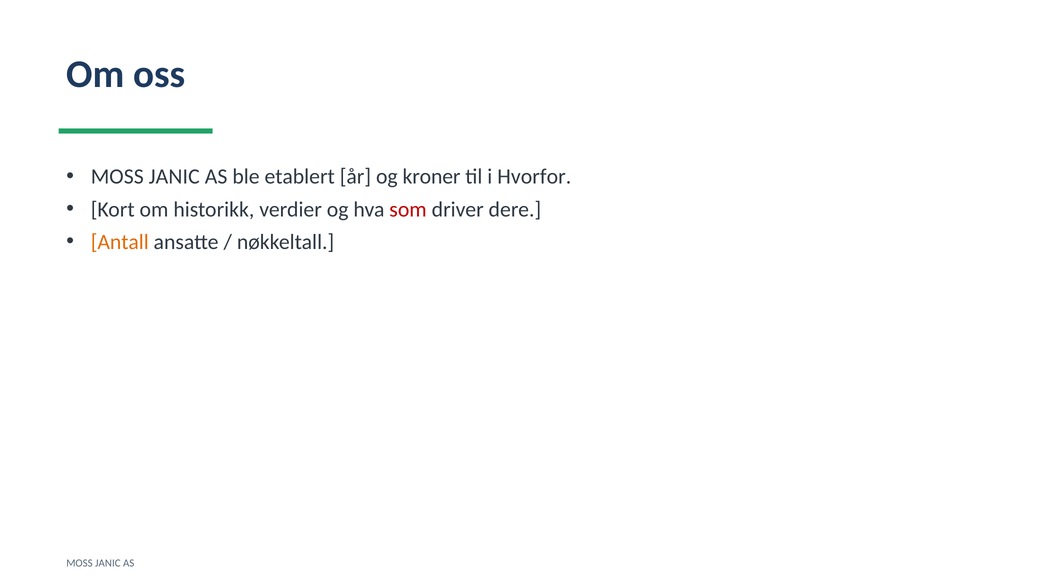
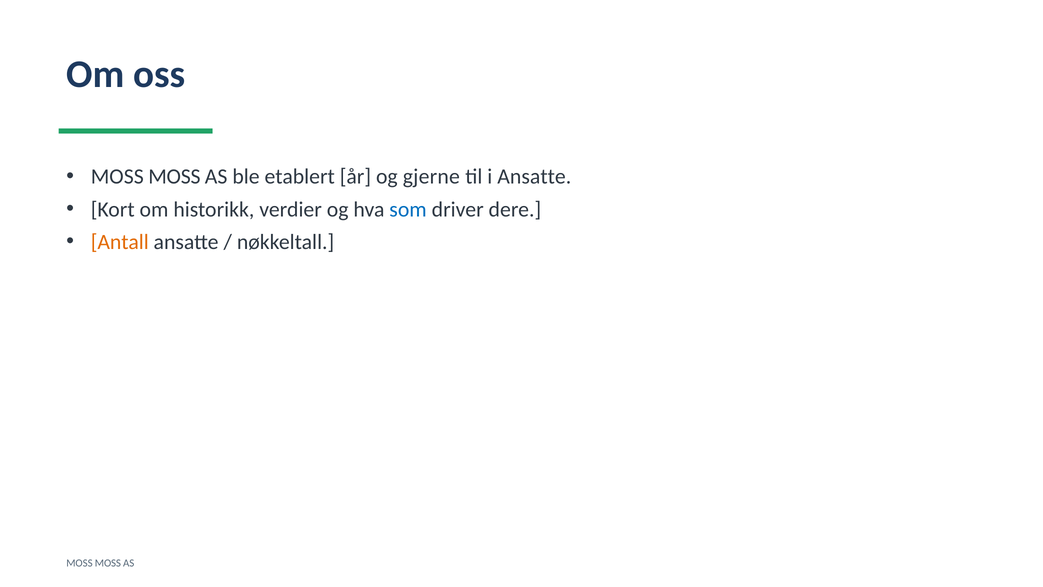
JANIC at (174, 177): JANIC -> MOSS
kroner: kroner -> gjerne
i Hvorfor: Hvorfor -> Ansatte
som colour: red -> blue
JANIC at (108, 563): JANIC -> MOSS
